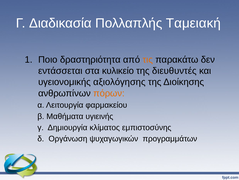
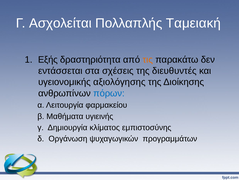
Διαδικασία: Διαδικασία -> Ασχολείται
Ποιο: Ποιο -> Εξής
κυλικείο: κυλικείο -> σχέσεις
πόρων colour: orange -> blue
